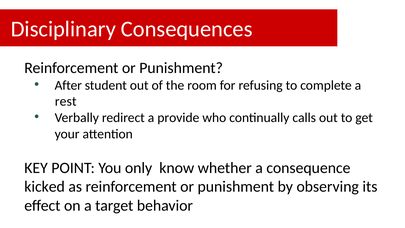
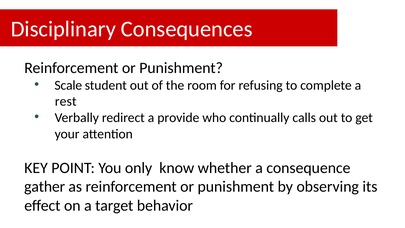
After: After -> Scale
kicked: kicked -> gather
